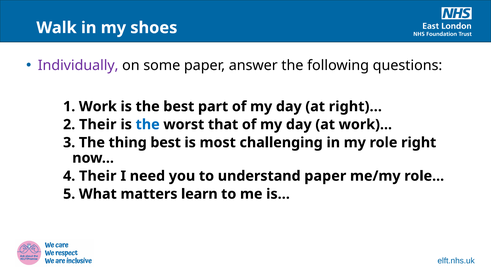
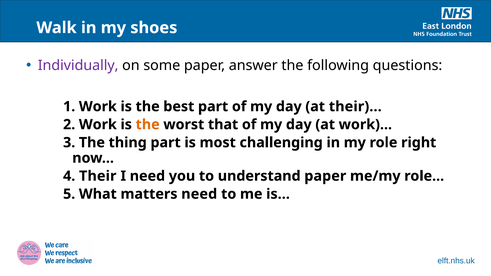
at right: right -> their
Their at (98, 125): Their -> Work
the at (148, 125) colour: blue -> orange
thing best: best -> part
matters learn: learn -> need
